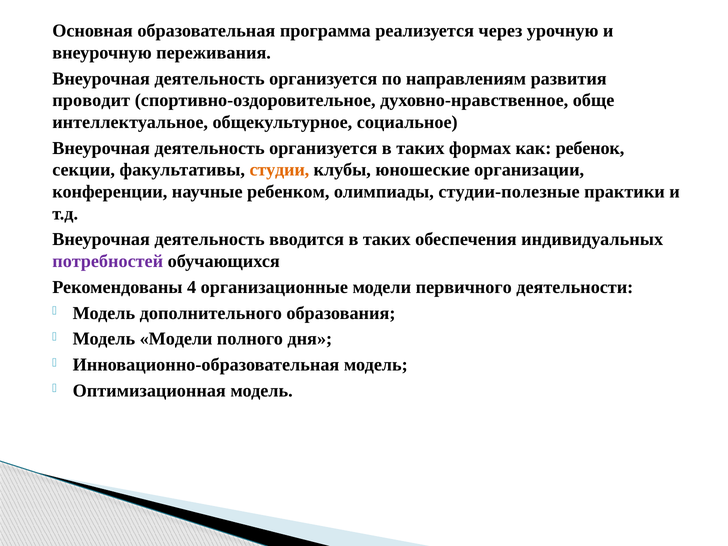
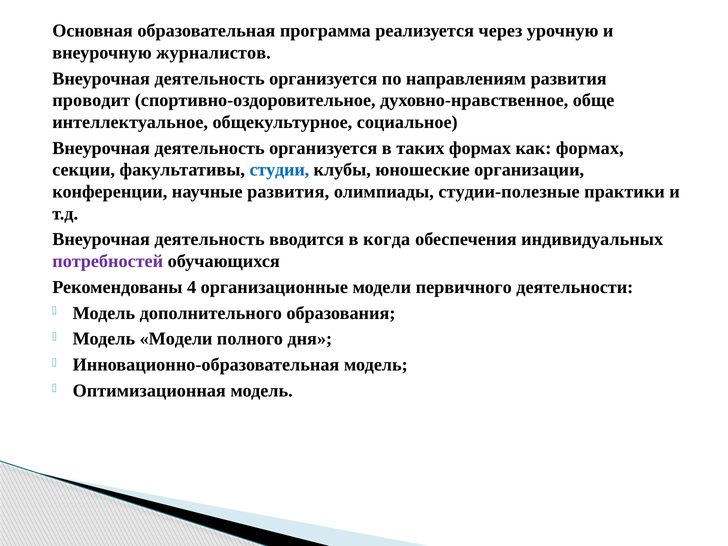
переживания: переживания -> журналистов
как ребенок: ребенок -> формах
студии colour: orange -> blue
научные ребенком: ребенком -> развития
вводится в таких: таких -> когда
